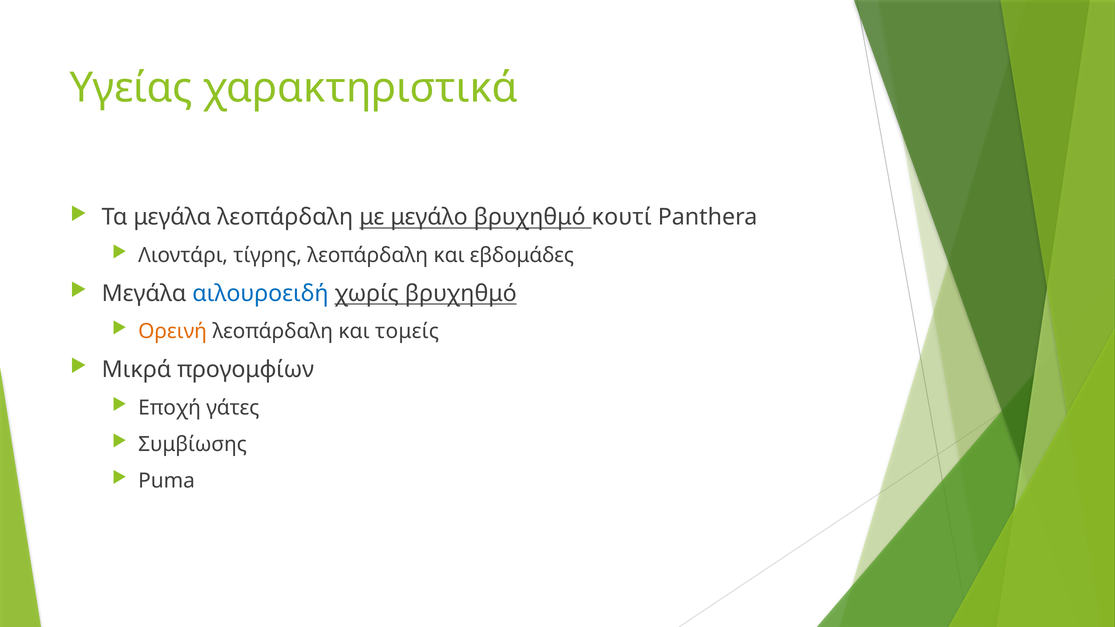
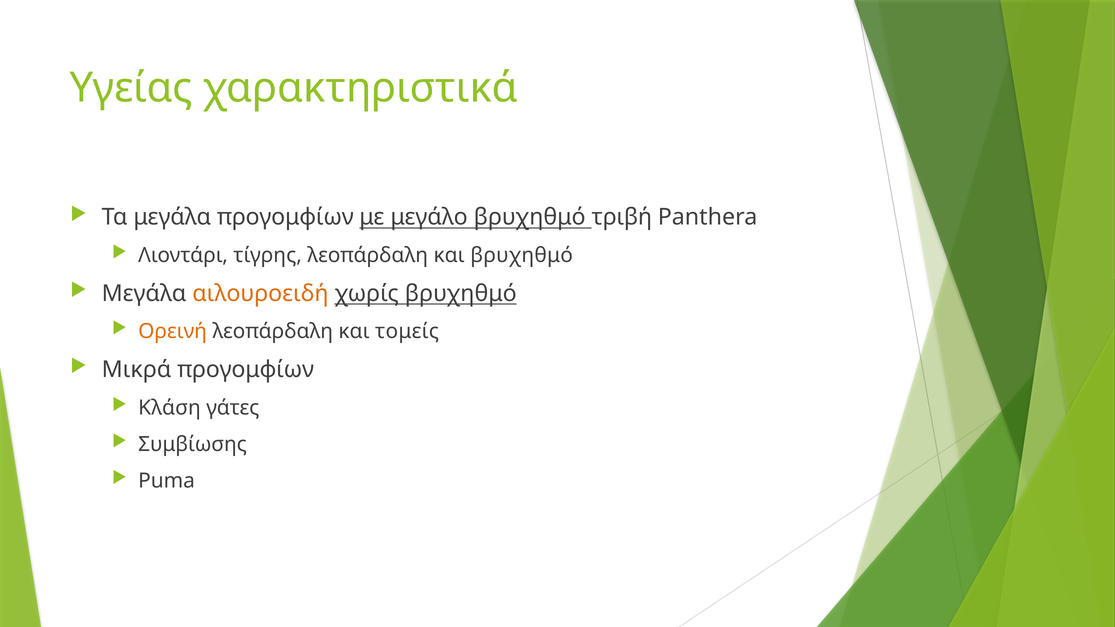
μεγάλα λεοπάρδαλη: λεοπάρδαλη -> προγομφίων
κουτί: κουτί -> τριβή
και εβδομάδες: εβδομάδες -> βρυχηθμό
αιλουροειδή colour: blue -> orange
Εποχή: Εποχή -> Κλάση
